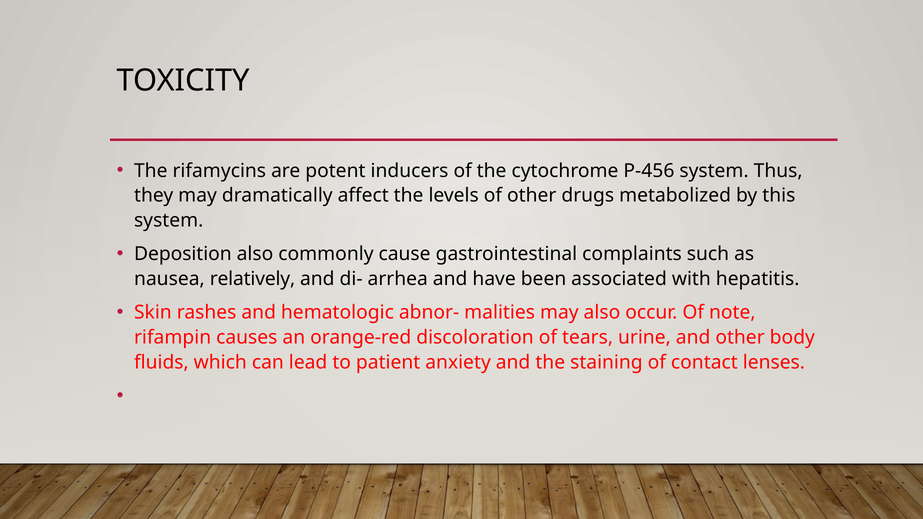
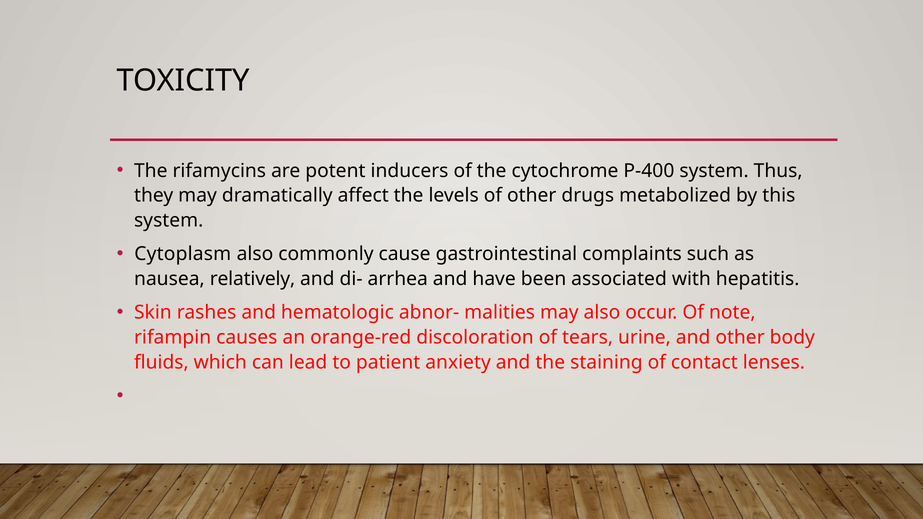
P-456: P-456 -> P-400
Deposition: Deposition -> Cytoplasm
